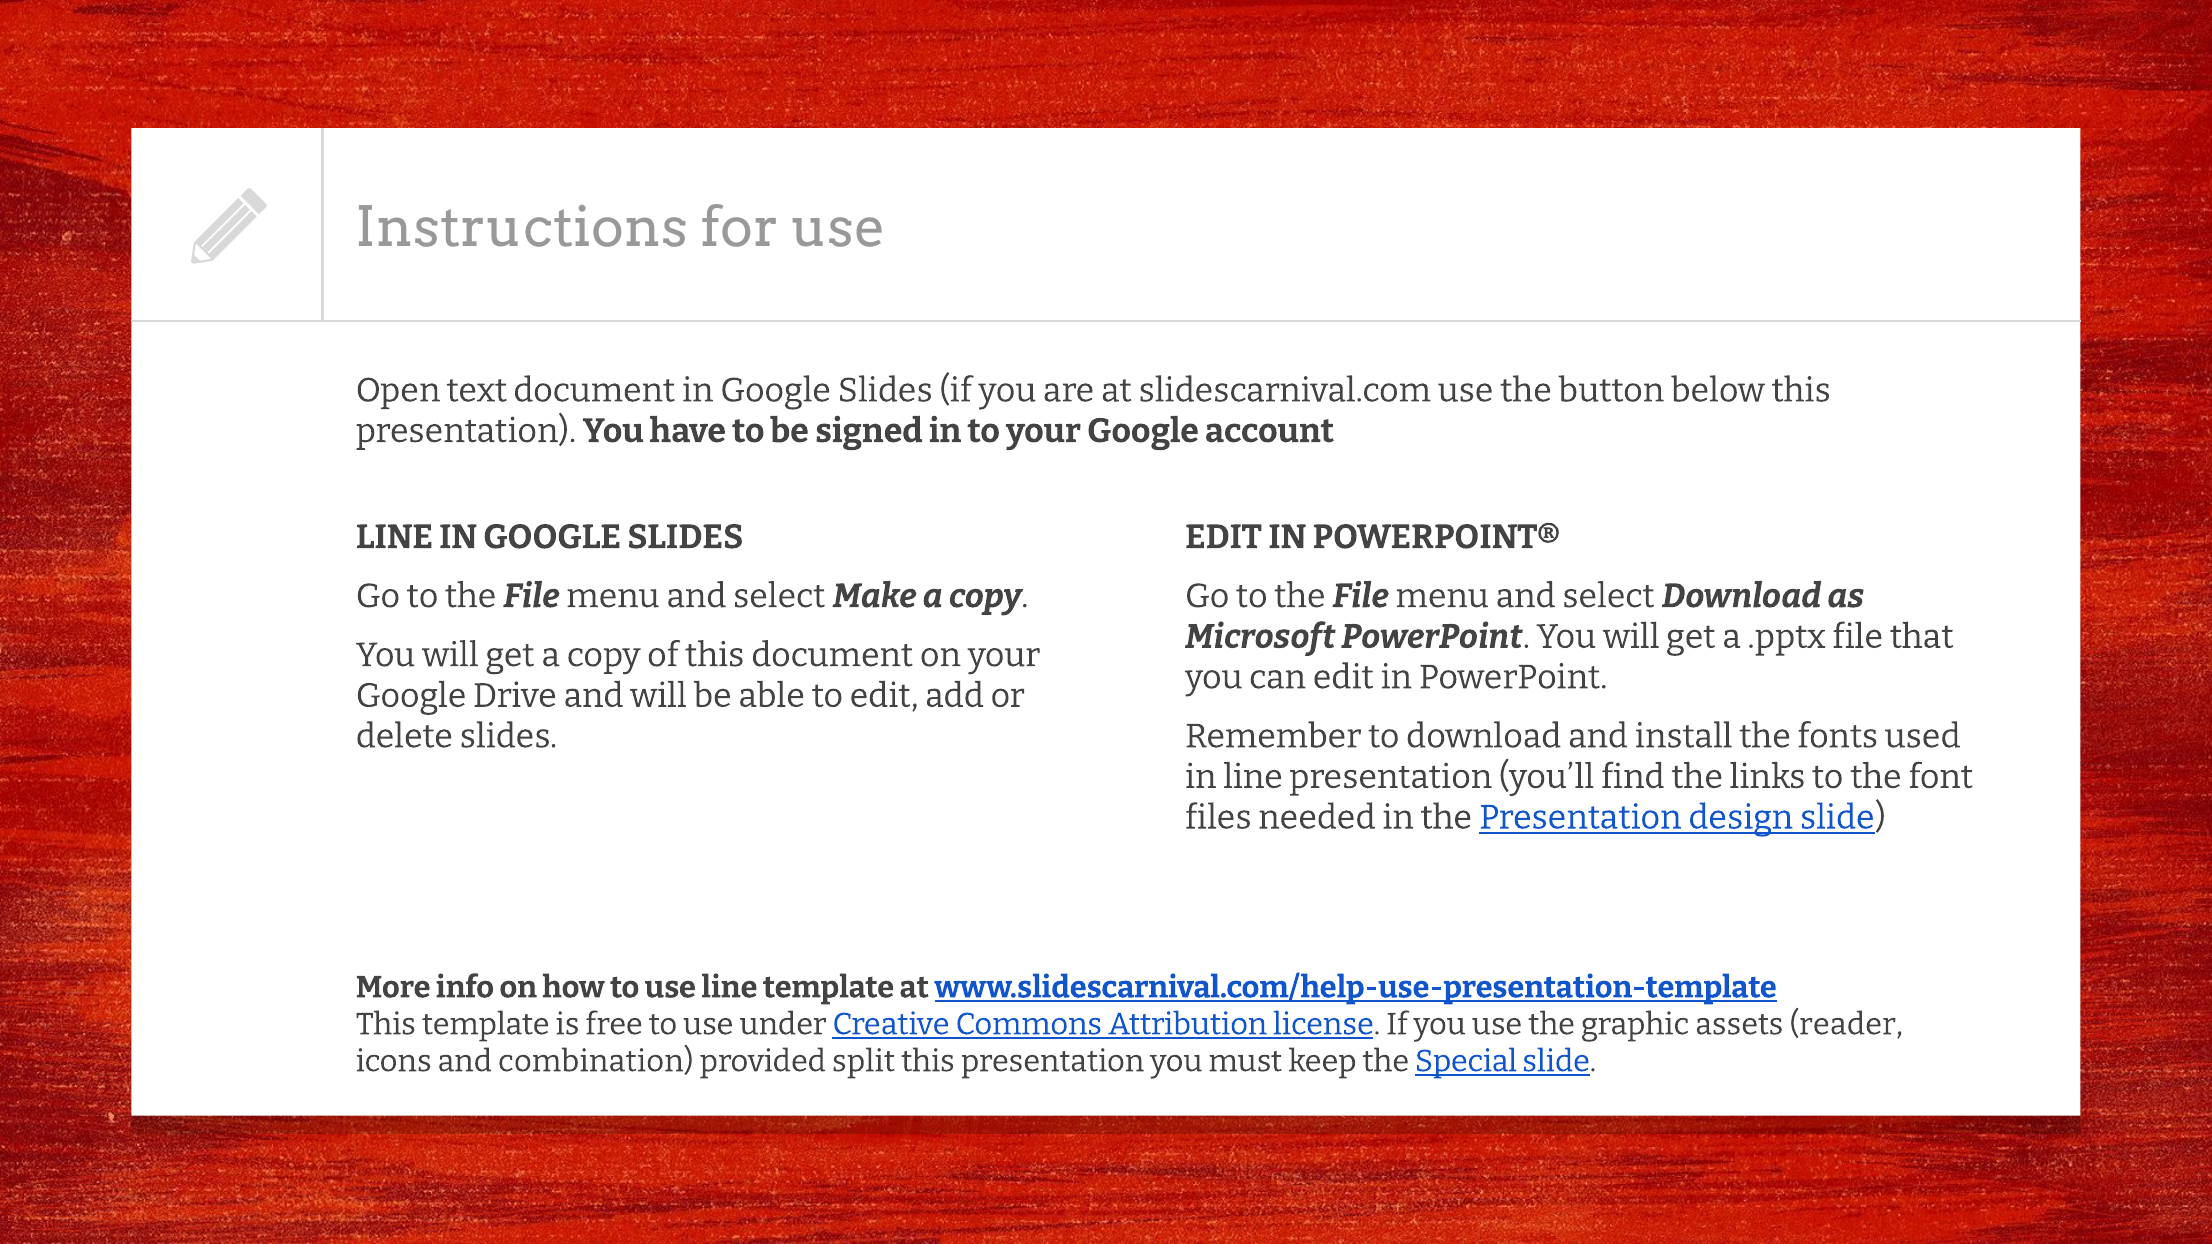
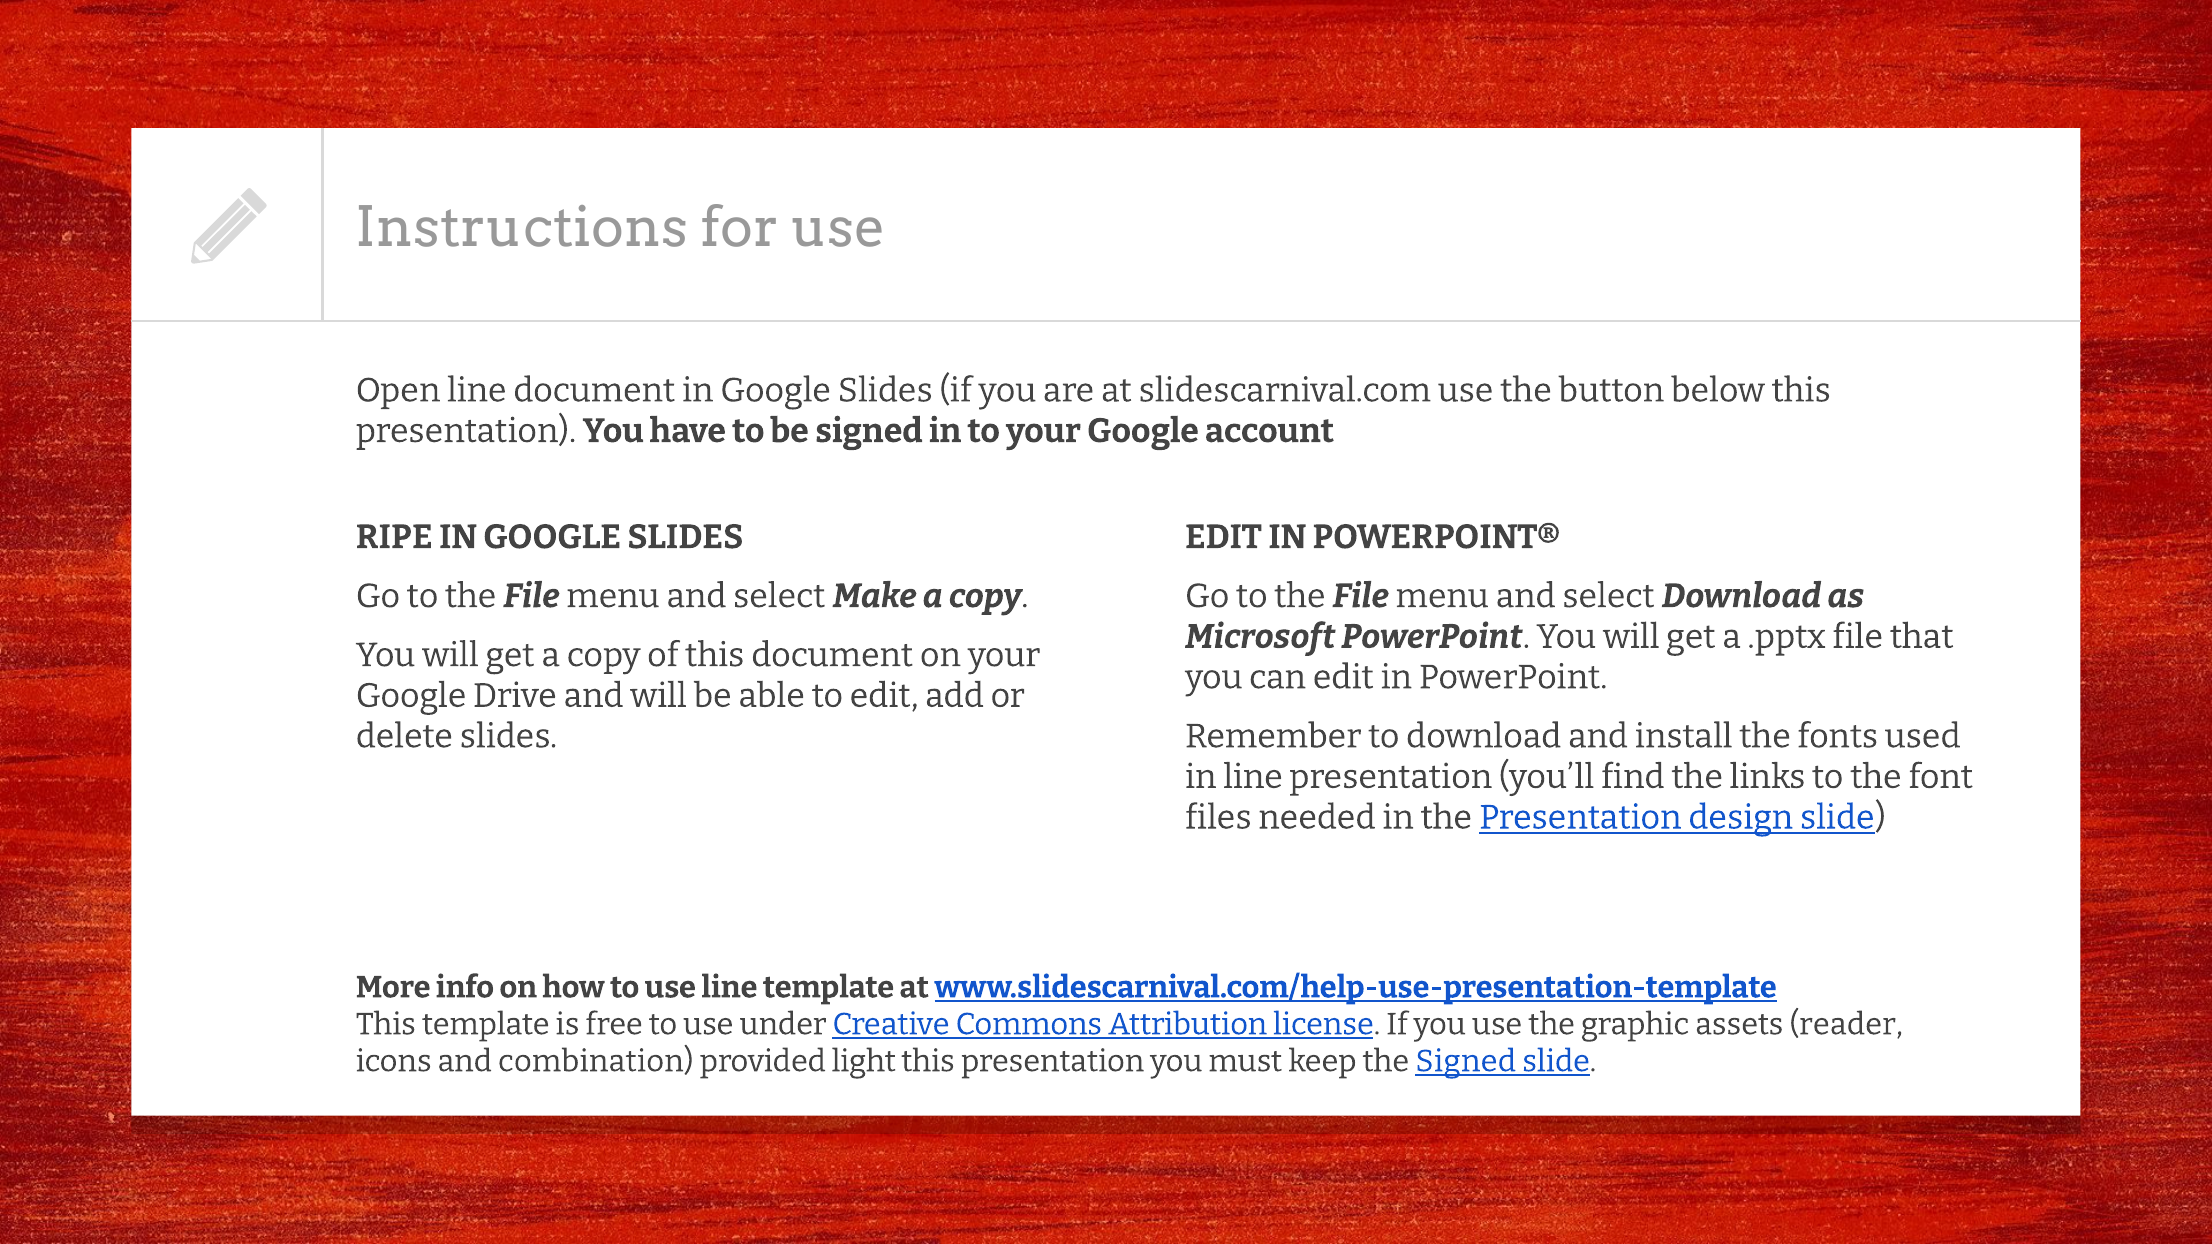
Open text: text -> line
LINE at (394, 537): LINE -> RIPE
split: split -> light
the Special: Special -> Signed
